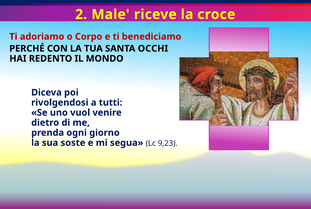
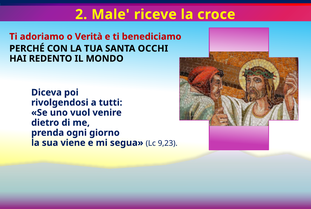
Corpo: Corpo -> Verità
soste: soste -> viene
